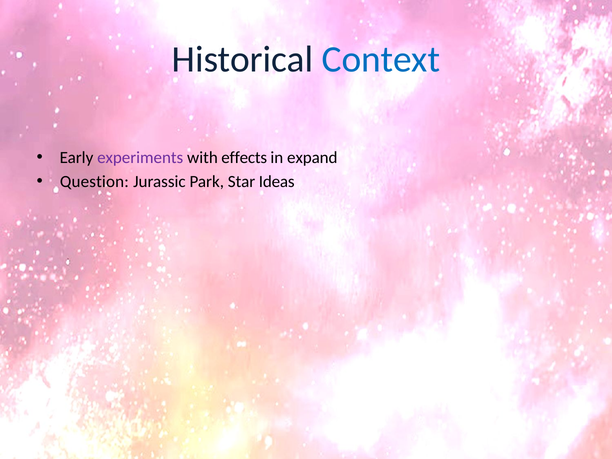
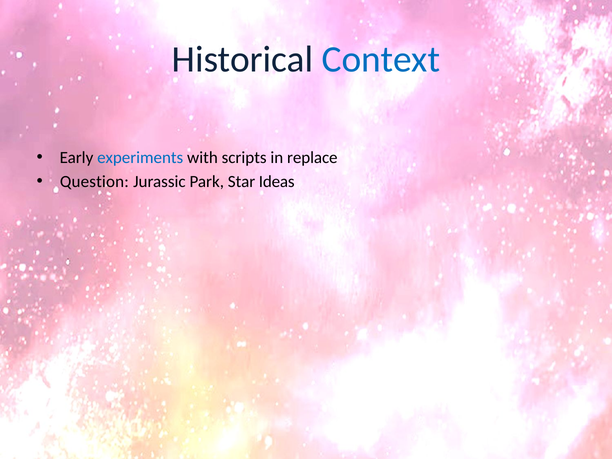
experiments colour: purple -> blue
effects: effects -> scripts
expand: expand -> replace
